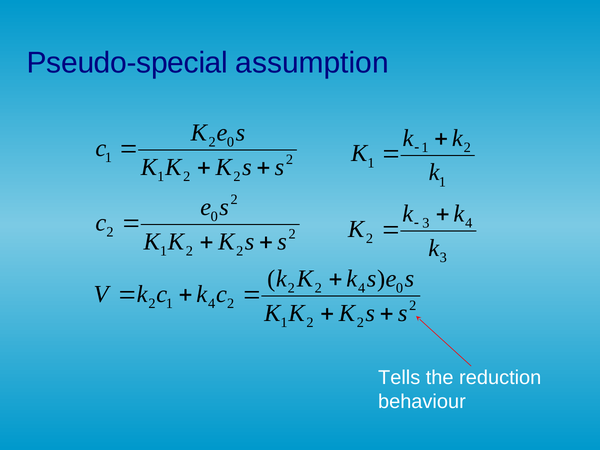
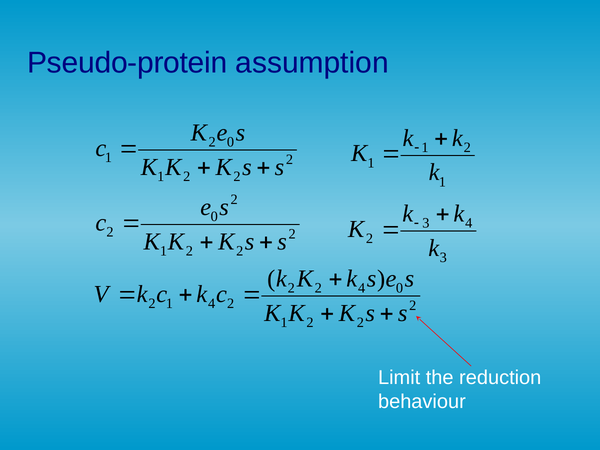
Pseudo-special: Pseudo-special -> Pseudo-protein
Tells: Tells -> Limit
